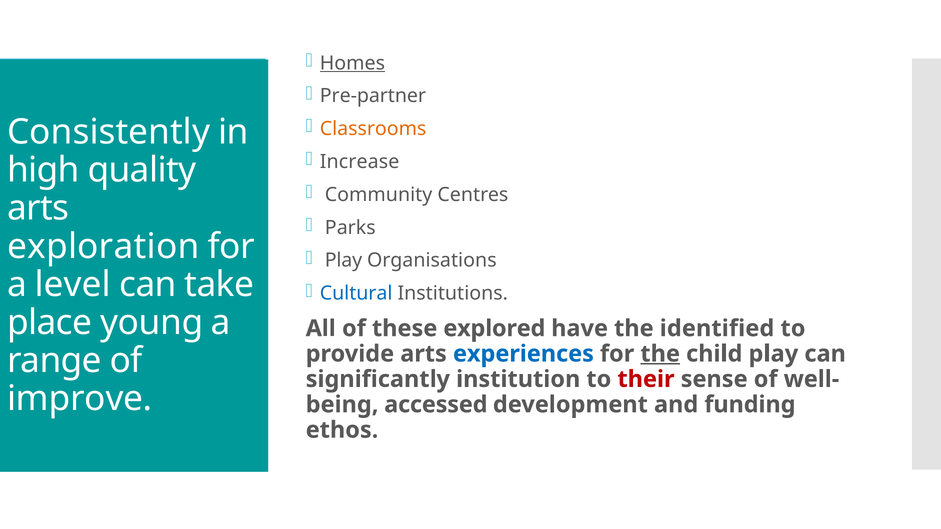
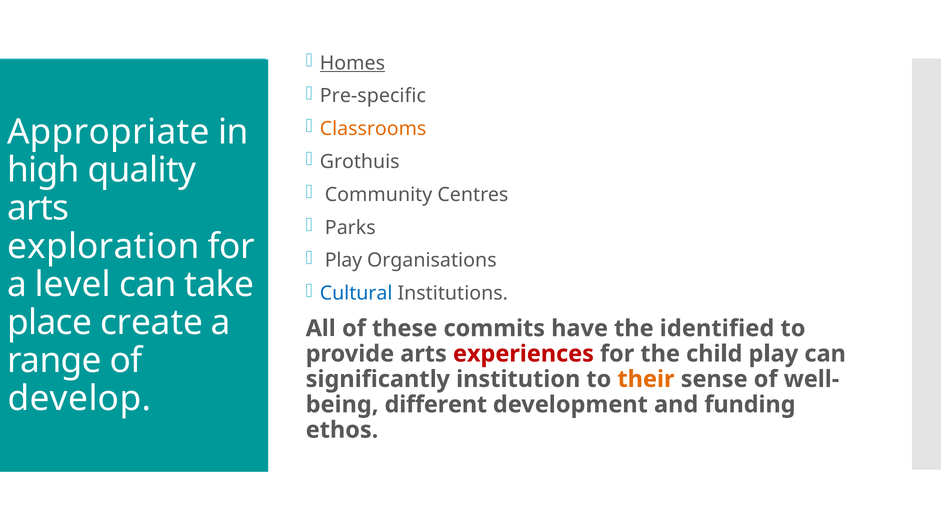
Pre-partner: Pre-partner -> Pre-specific
Consistently: Consistently -> Appropriate
Increase: Increase -> Grothuis
young: young -> create
explored: explored -> commits
experiences colour: blue -> red
the at (660, 354) underline: present -> none
their colour: red -> orange
improve: improve -> develop
accessed: accessed -> different
